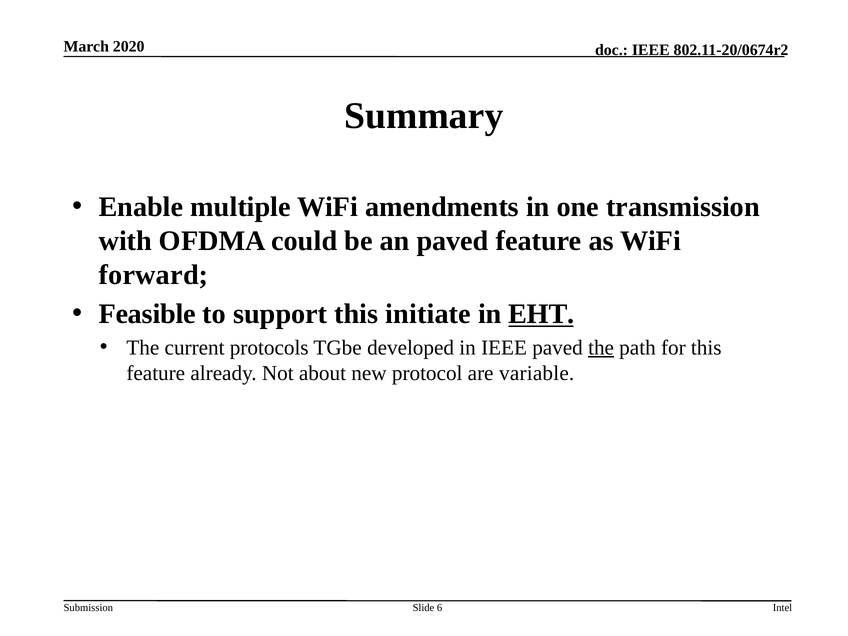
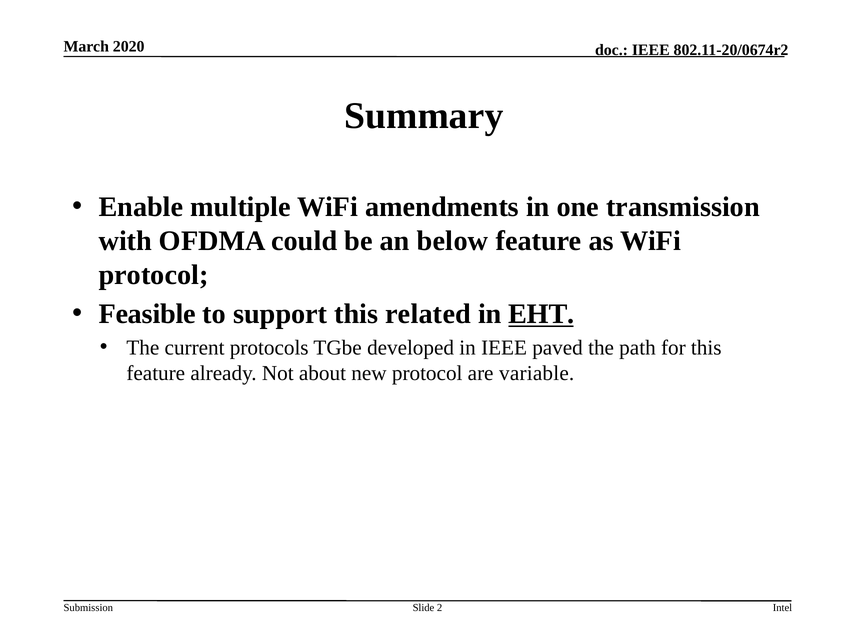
an paved: paved -> below
forward at (154, 275): forward -> protocol
initiate: initiate -> related
the at (601, 348) underline: present -> none
6: 6 -> 2
